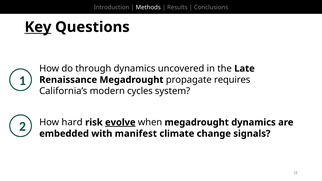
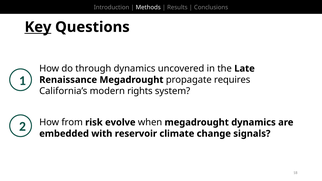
cycles: cycles -> rights
hard: hard -> from
evolve underline: present -> none
manifest: manifest -> reservoir
